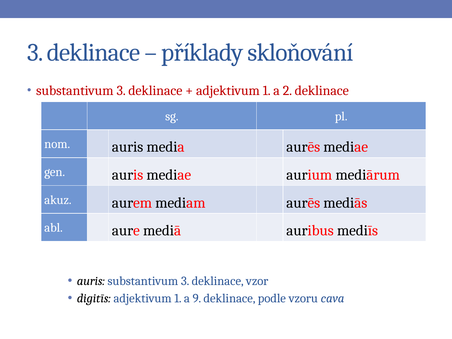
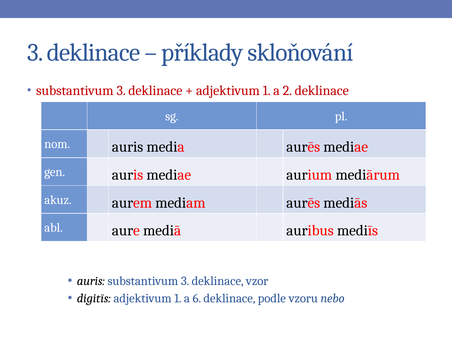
9: 9 -> 6
cava: cava -> nebo
